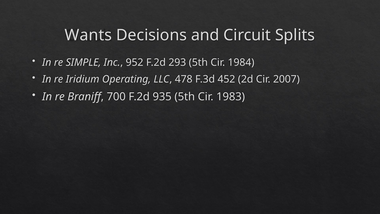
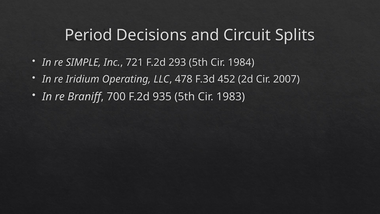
Wants: Wants -> Period
952: 952 -> 721
